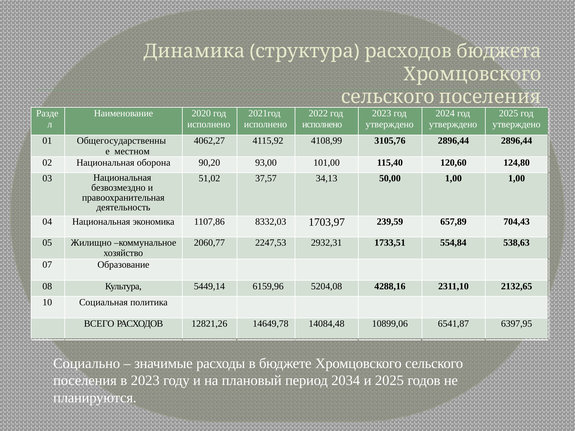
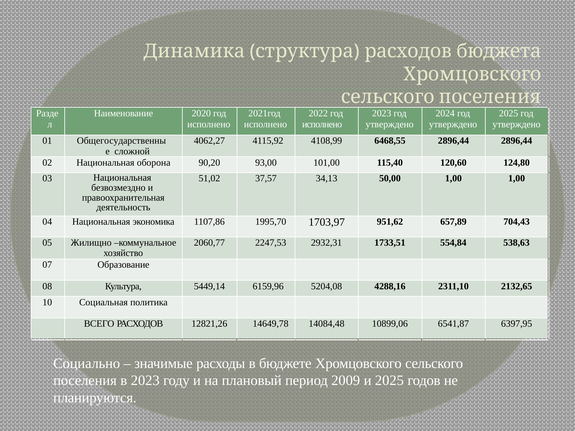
3105,76: 3105,76 -> 6468,55
местном: местном -> сложной
8332,03: 8332,03 -> 1995,70
239,59: 239,59 -> 951,62
2034: 2034 -> 2009
